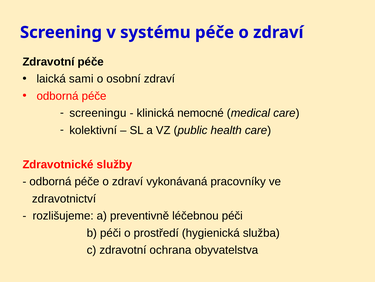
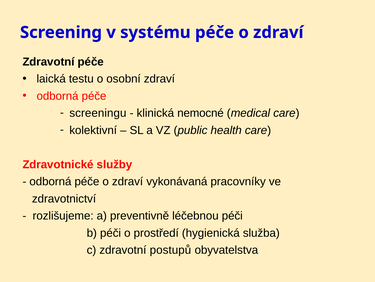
sami: sami -> testu
ochrana: ochrana -> postupů
